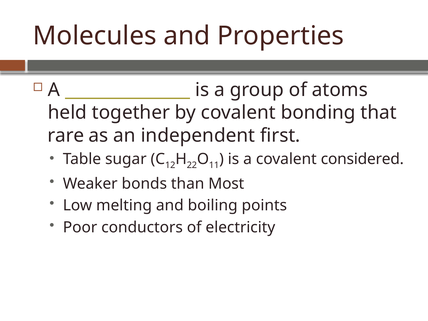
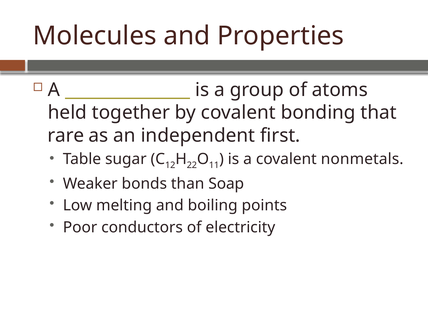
considered: considered -> nonmetals
Most: Most -> Soap
